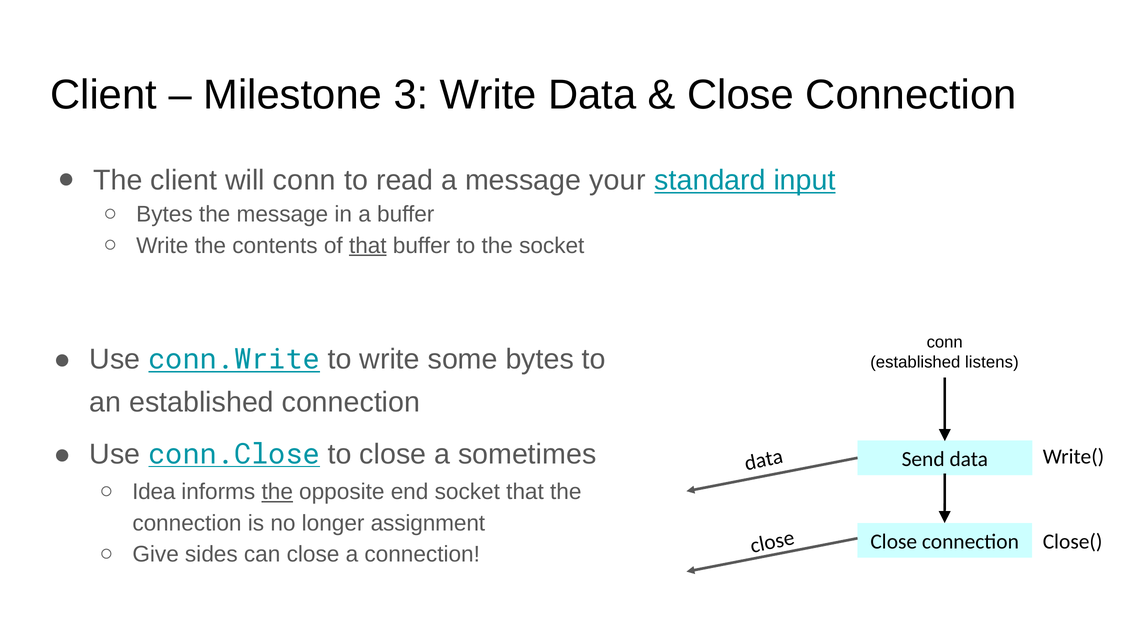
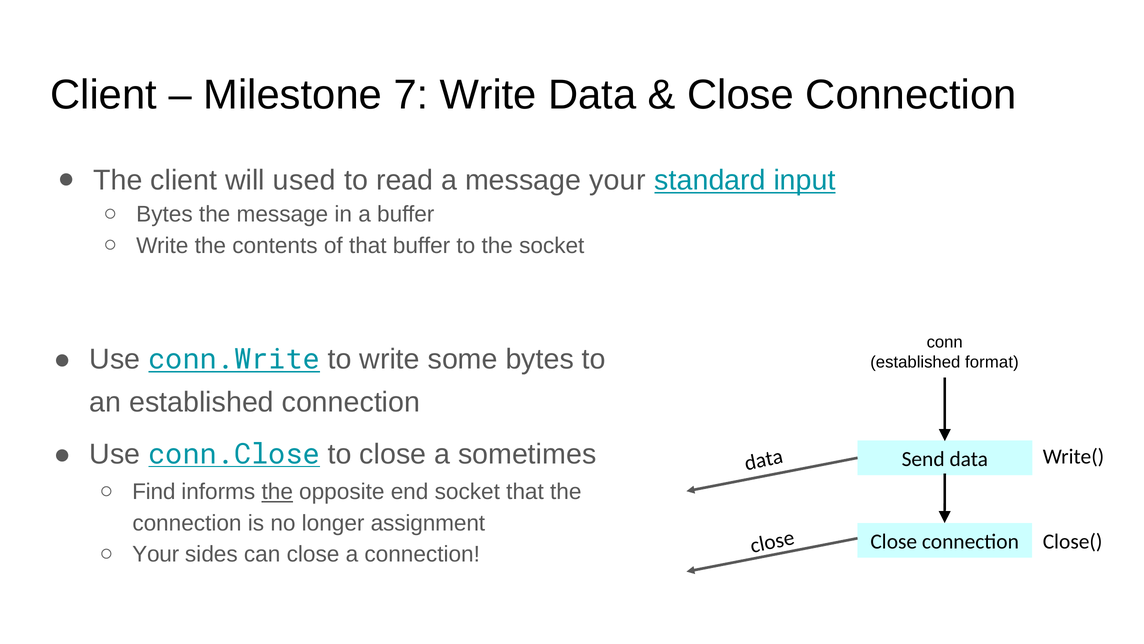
3: 3 -> 7
will conn: conn -> used
that at (368, 245) underline: present -> none
listens: listens -> format
Idea: Idea -> Find
Give at (156, 554): Give -> Your
